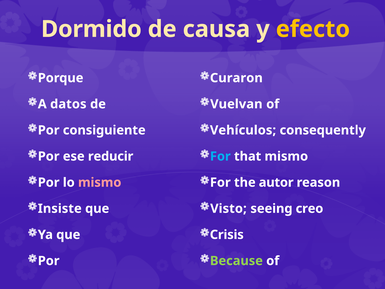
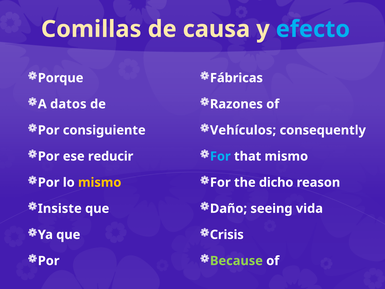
Dormido: Dormido -> Comillas
efecto colour: yellow -> light blue
Curaron: Curaron -> Fábricas
Vuelvan: Vuelvan -> Razones
mismo at (100, 182) colour: pink -> yellow
autor: autor -> dicho
Visto: Visto -> Daño
creo: creo -> vida
